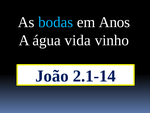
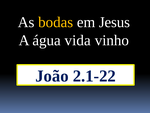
bodas colour: light blue -> yellow
Anos: Anos -> Jesus
2.1-14: 2.1-14 -> 2.1-22
